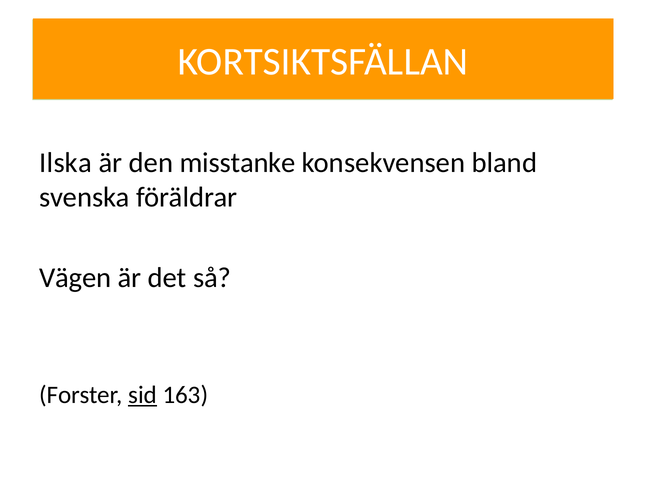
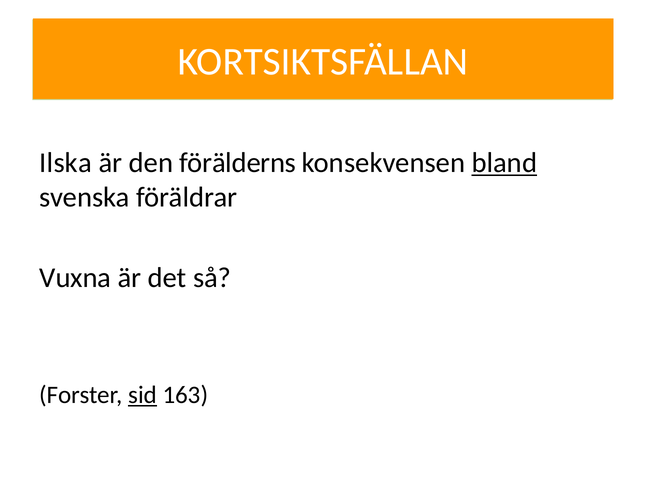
misstanke: misstanke -> förälderns
bland underline: none -> present
Vägen: Vägen -> Vuxna
